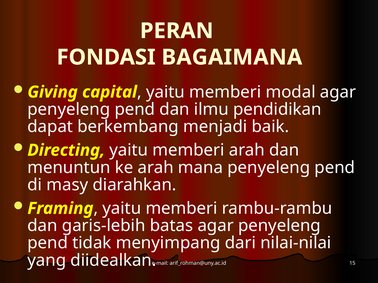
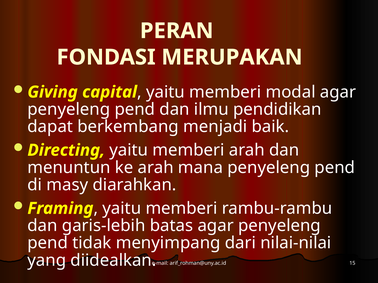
BAGAIMANA: BAGAIMANA -> MERUPAKAN
